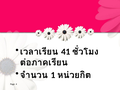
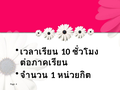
41: 41 -> 10
